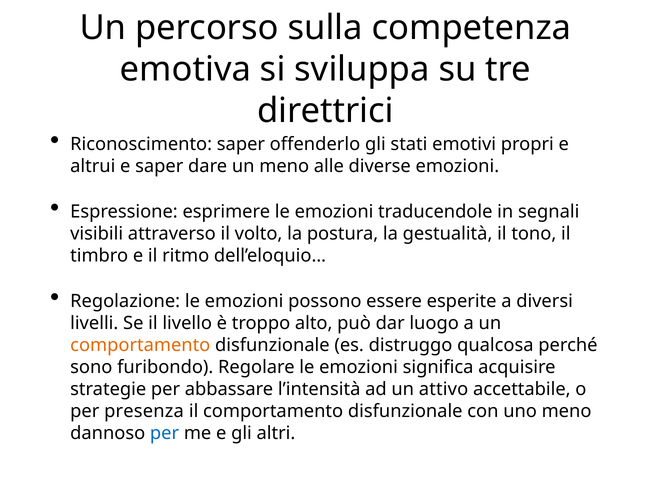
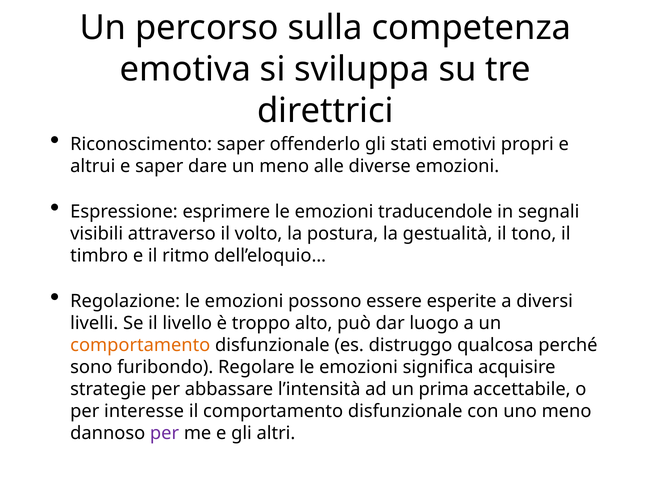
attivo: attivo -> prima
presenza: presenza -> interesse
per at (165, 433) colour: blue -> purple
